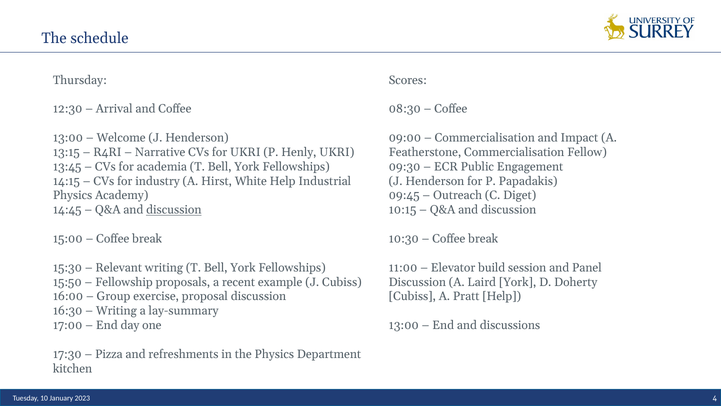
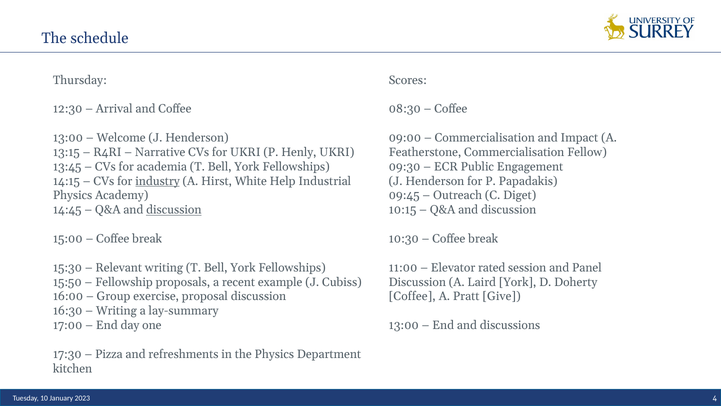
industry underline: none -> present
build: build -> rated
Cubiss at (412, 296): Cubiss -> Coffee
Pratt Help: Help -> Give
